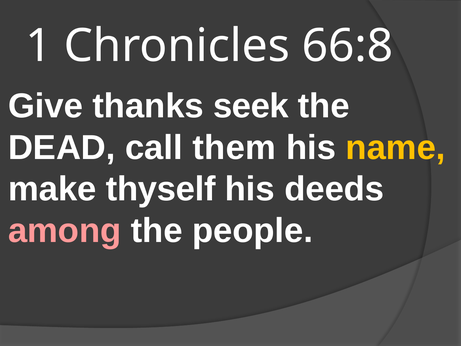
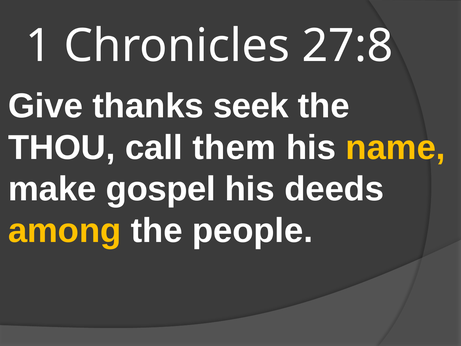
66:8: 66:8 -> 27:8
DEAD: DEAD -> THOU
thyself: thyself -> gospel
among colour: pink -> yellow
